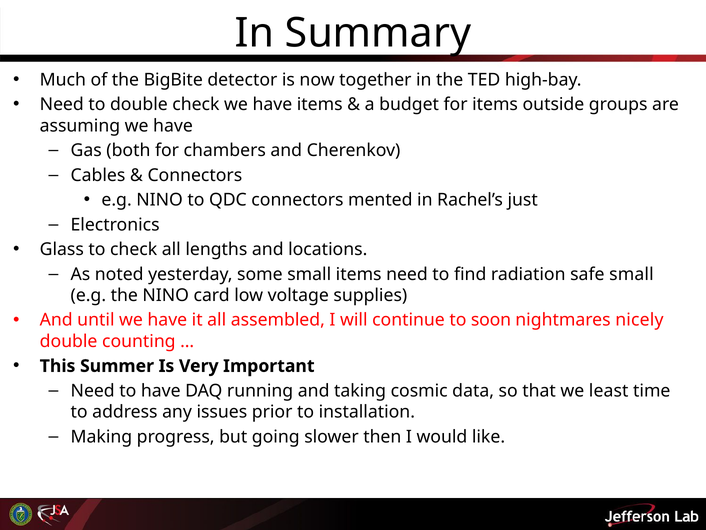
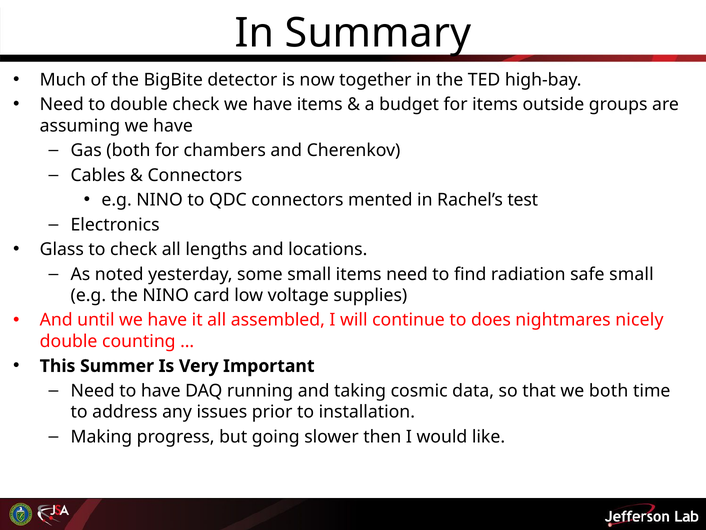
just: just -> test
soon: soon -> does
we least: least -> both
